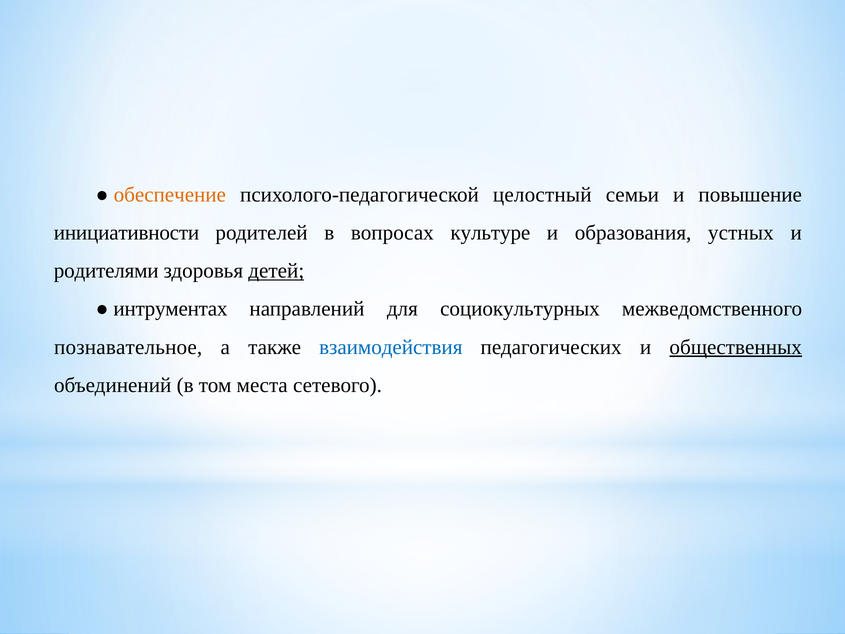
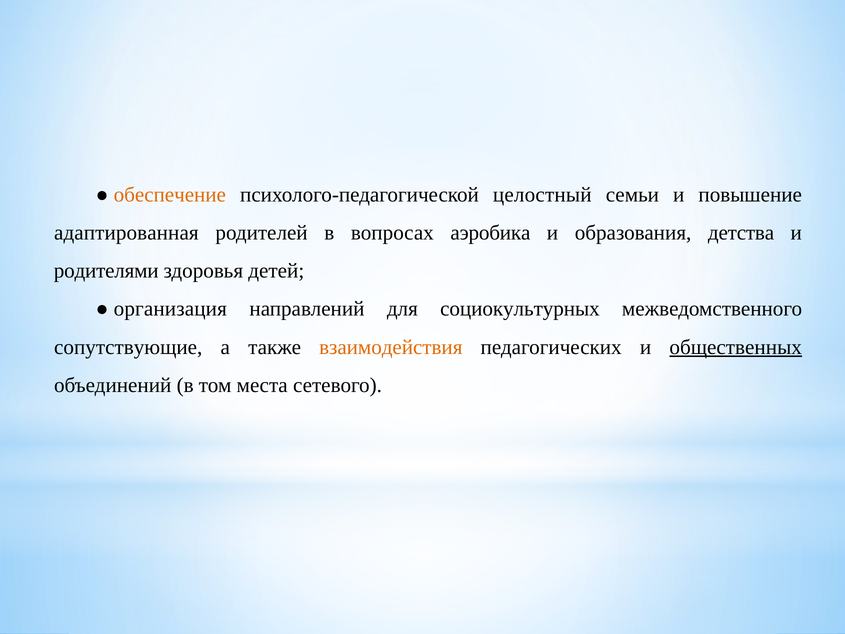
инициативности: инициативности -> адаптированная
культуре: культуре -> аэробика
устных: устных -> детства
детей underline: present -> none
интрументах: интрументах -> организация
познавательное: познавательное -> сопутствующие
взаимодействия colour: blue -> orange
